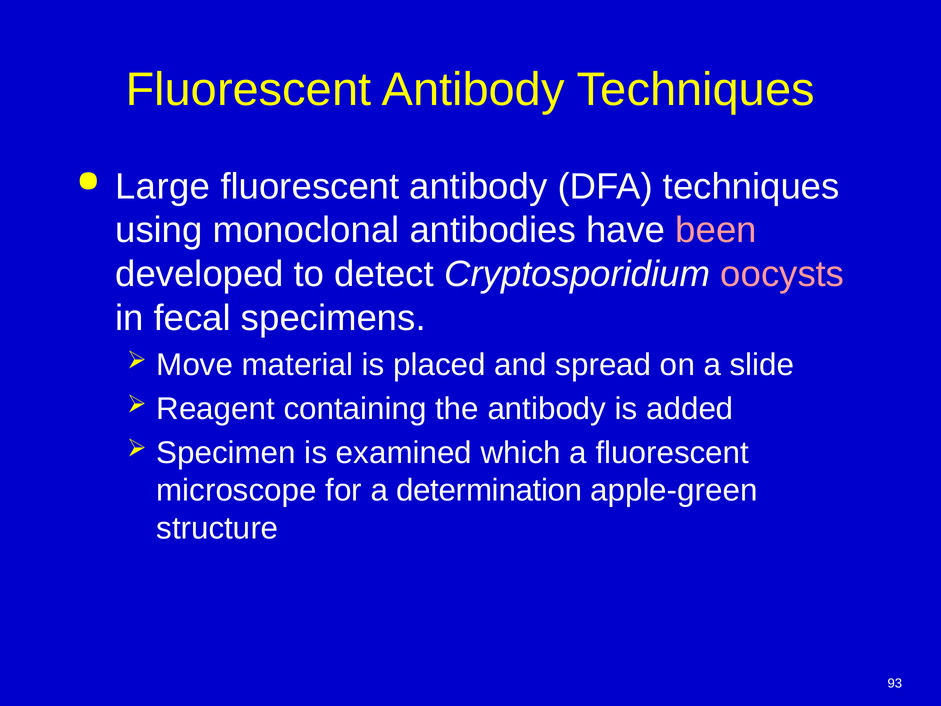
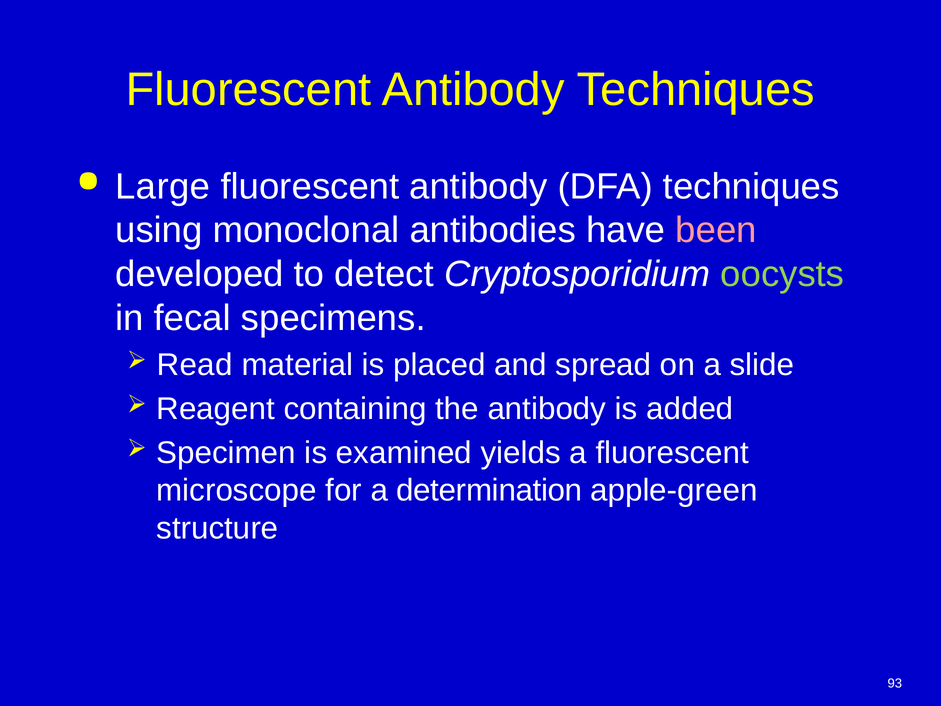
oocysts colour: pink -> light green
Move: Move -> Read
which: which -> yields
